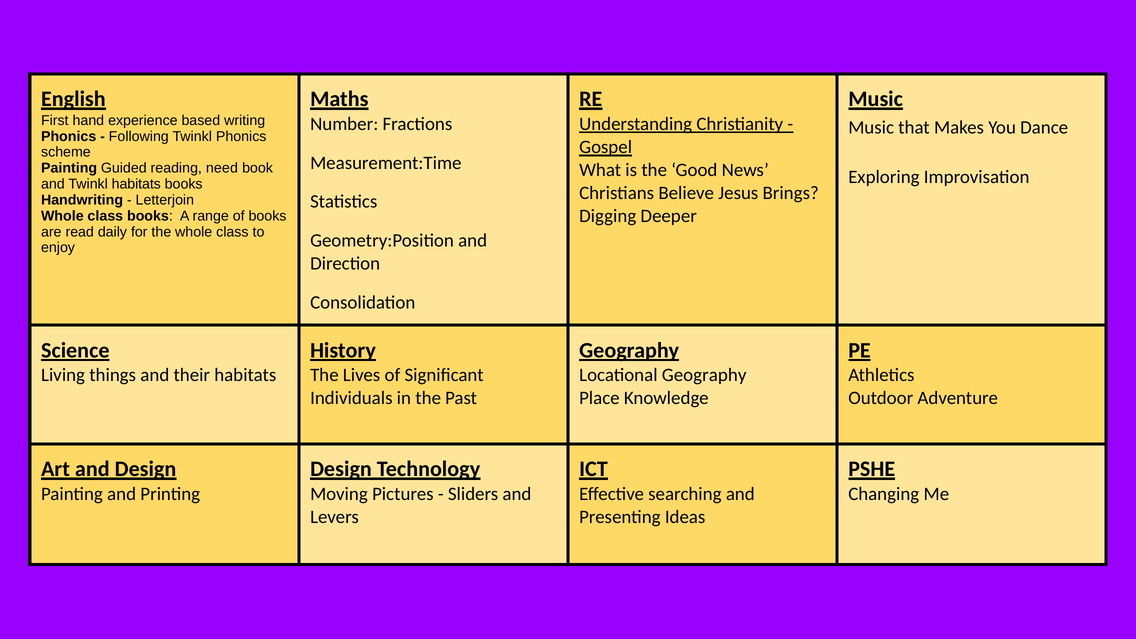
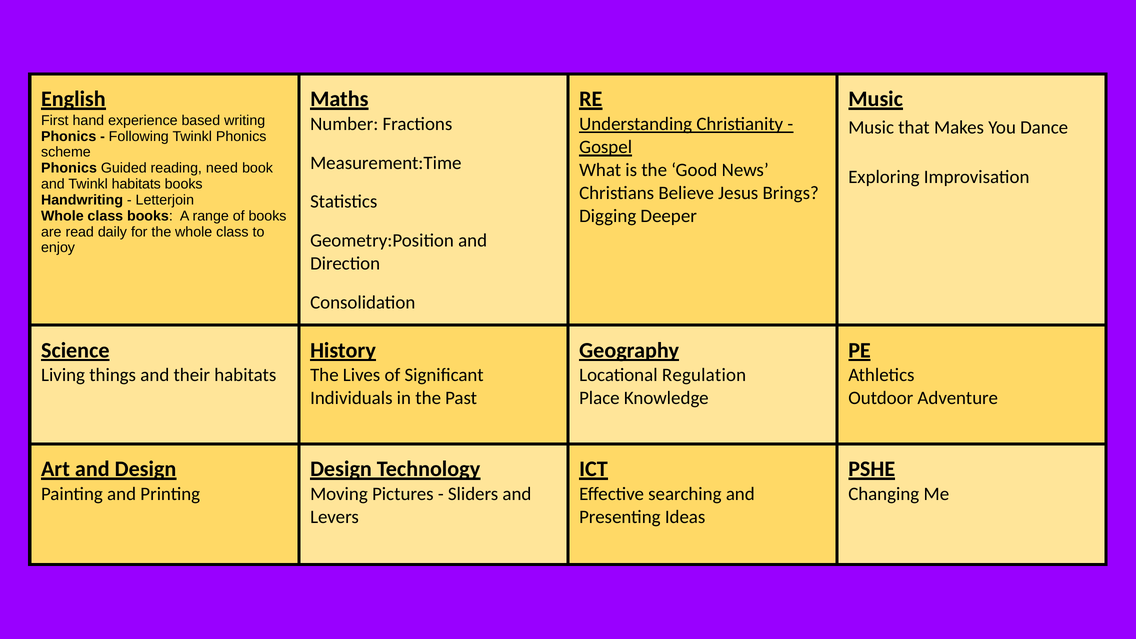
Painting at (69, 168): Painting -> Phonics
Locational Geography: Geography -> Regulation
